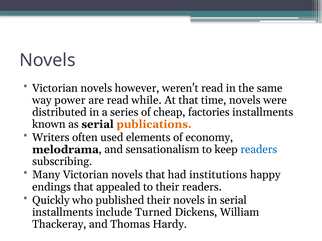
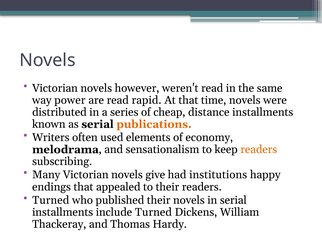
while: while -> rapid
factories: factories -> distance
readers at (259, 150) colour: blue -> orange
novels that: that -> give
Quickly at (51, 201): Quickly -> Turned
